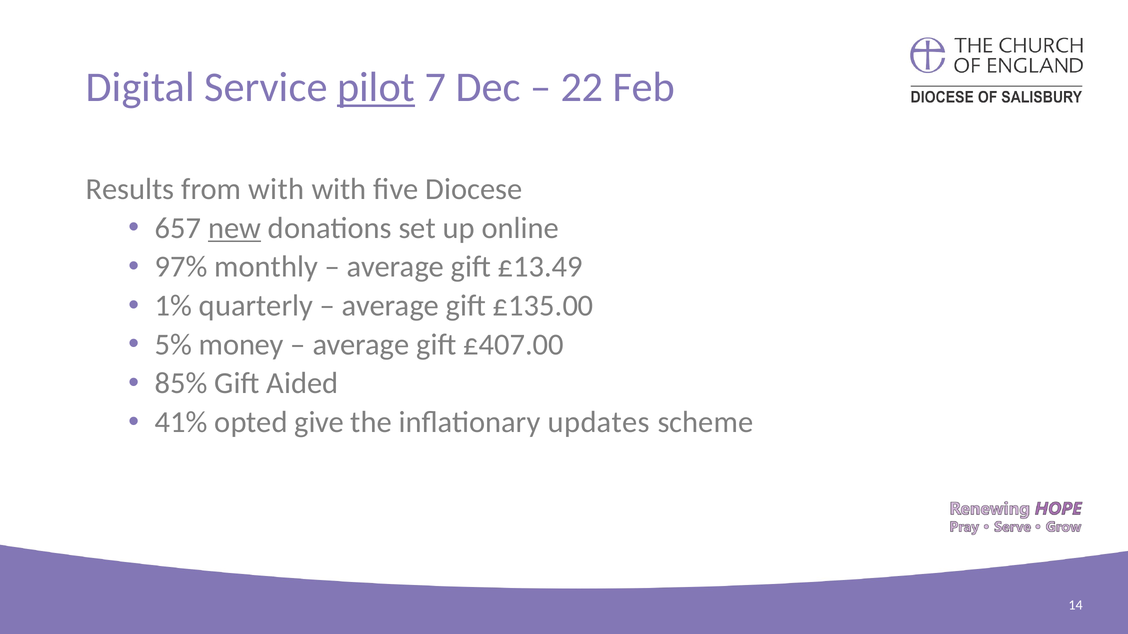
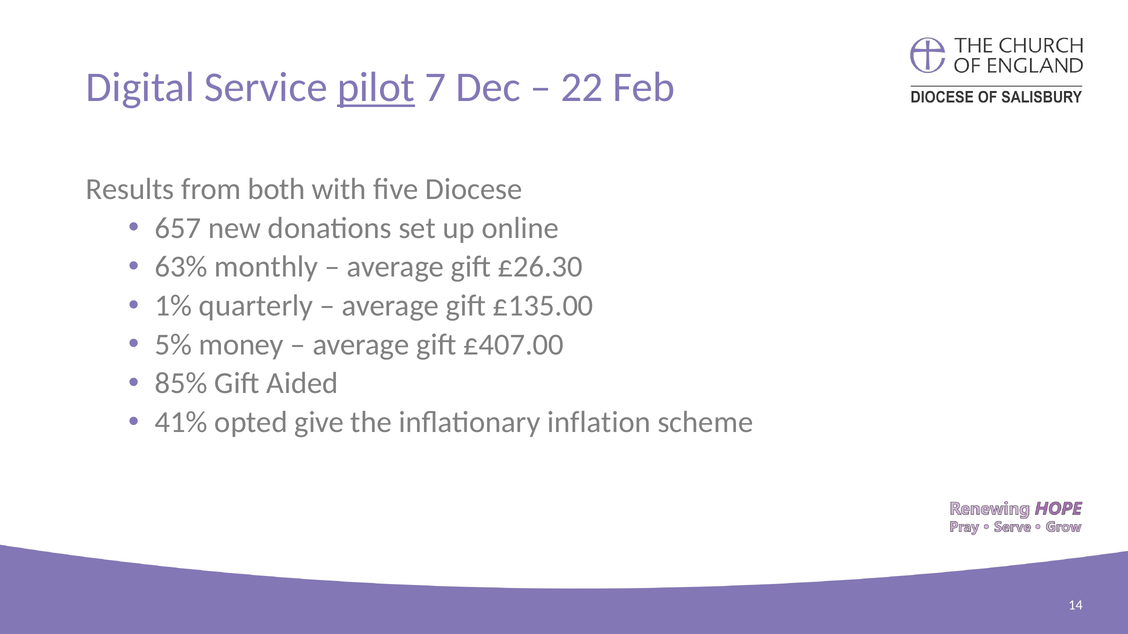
from with: with -> both
new underline: present -> none
97%: 97% -> 63%
£13.49: £13.49 -> £26.30
updates: updates -> inflation
